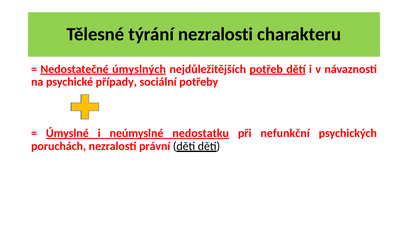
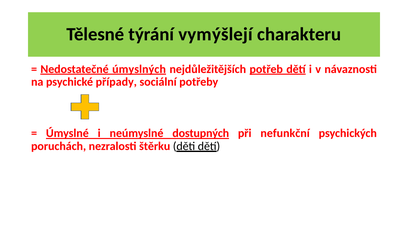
týrání nezralosti: nezralosti -> vymýšlejí
nedostatku: nedostatku -> dostupných
právní: právní -> štěrku
